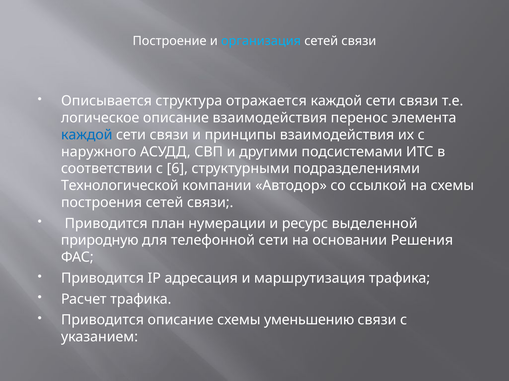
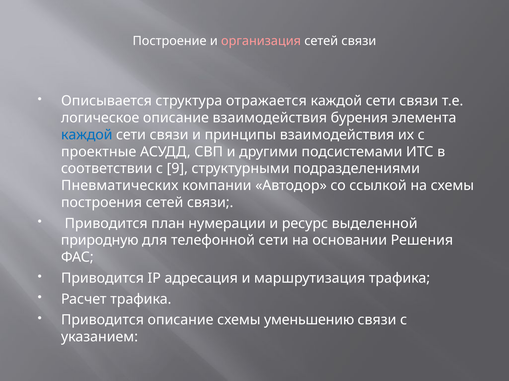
организация colour: light blue -> pink
перенос: перенос -> бурения
наружного: наружного -> проектные
6: 6 -> 9
Технологической: Технологической -> Пневматических
